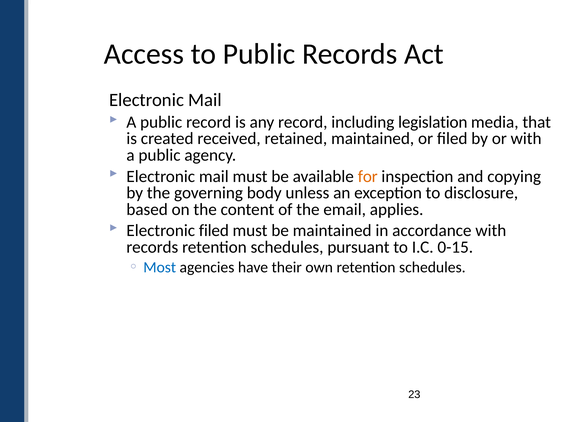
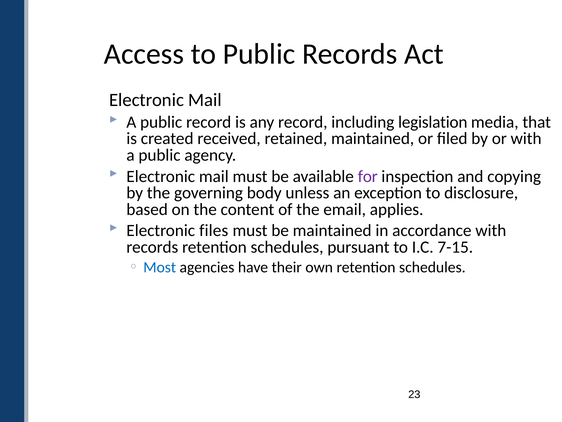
for colour: orange -> purple
Electronic filed: filed -> files
0-15: 0-15 -> 7-15
